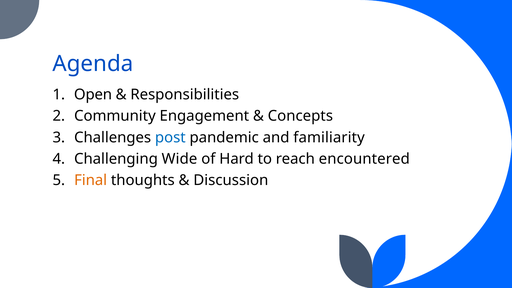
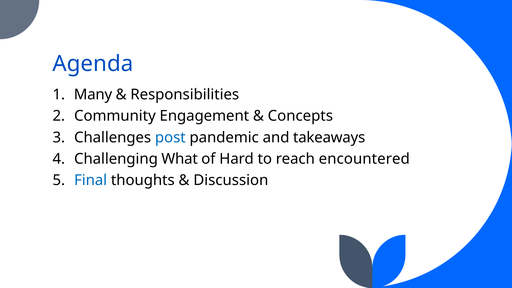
Open: Open -> Many
familiarity: familiarity -> takeaways
Wide: Wide -> What
Final colour: orange -> blue
